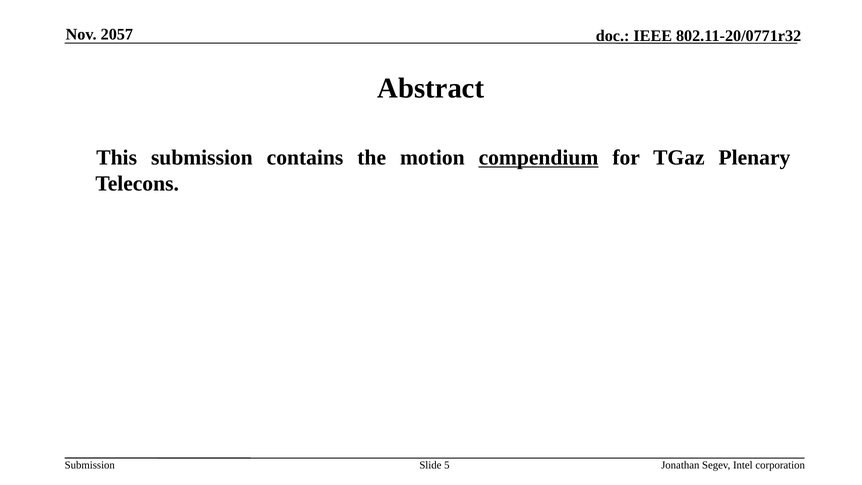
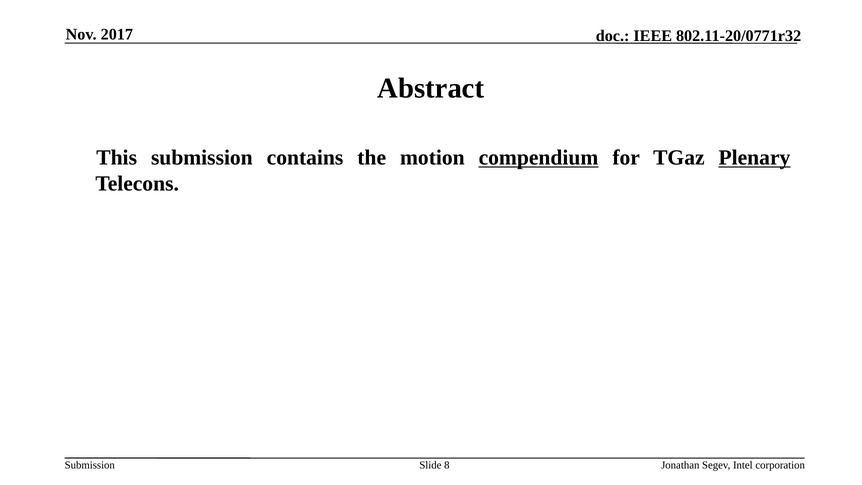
2057: 2057 -> 2017
Plenary underline: none -> present
5: 5 -> 8
